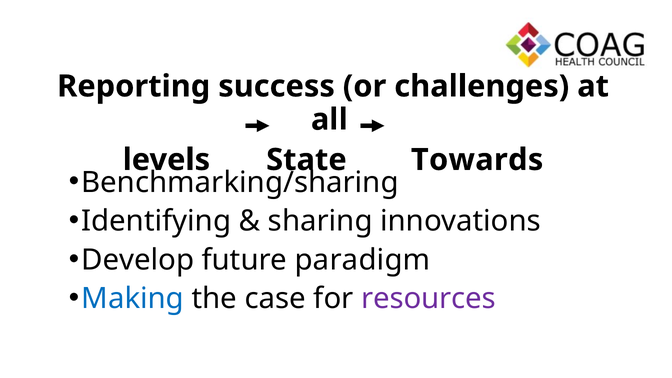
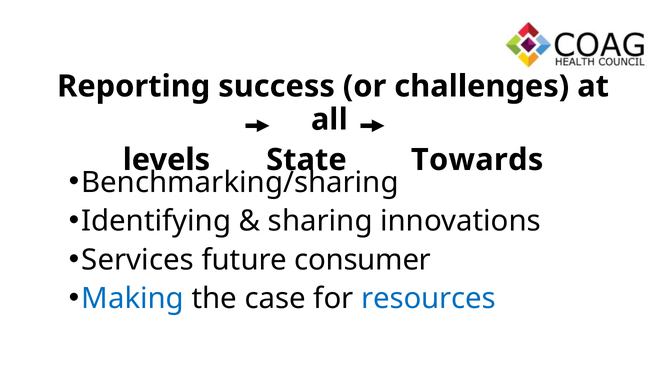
Develop: Develop -> Services
paradigm: paradigm -> consumer
resources colour: purple -> blue
